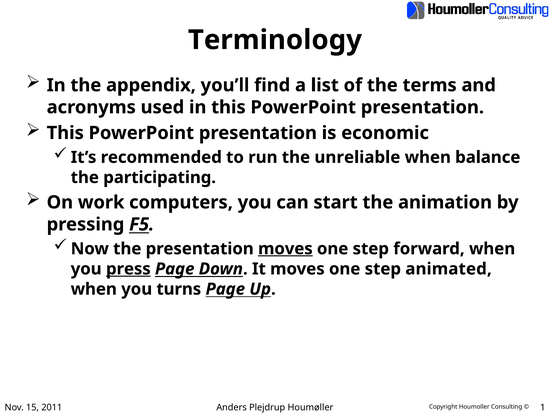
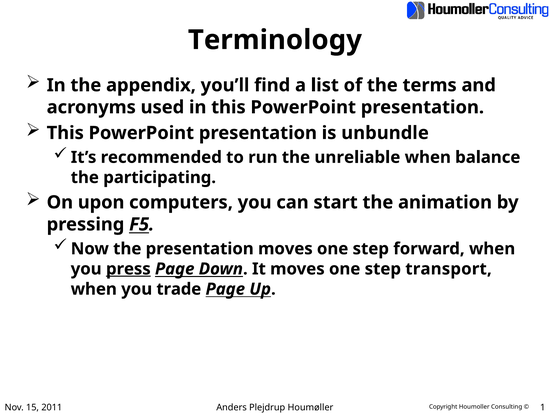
economic: economic -> unbundle
work: work -> upon
moves at (285, 248) underline: present -> none
animated: animated -> transport
turns: turns -> trade
